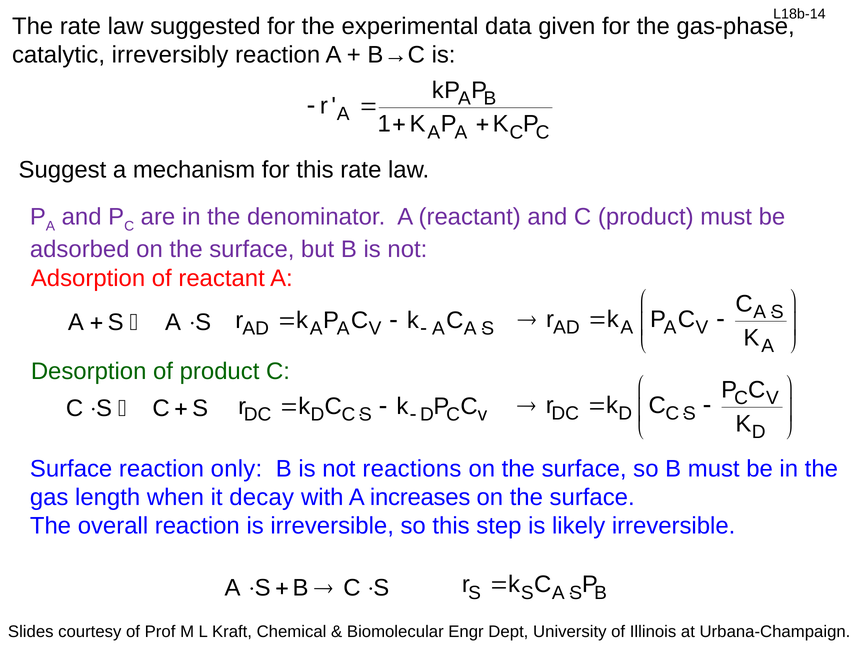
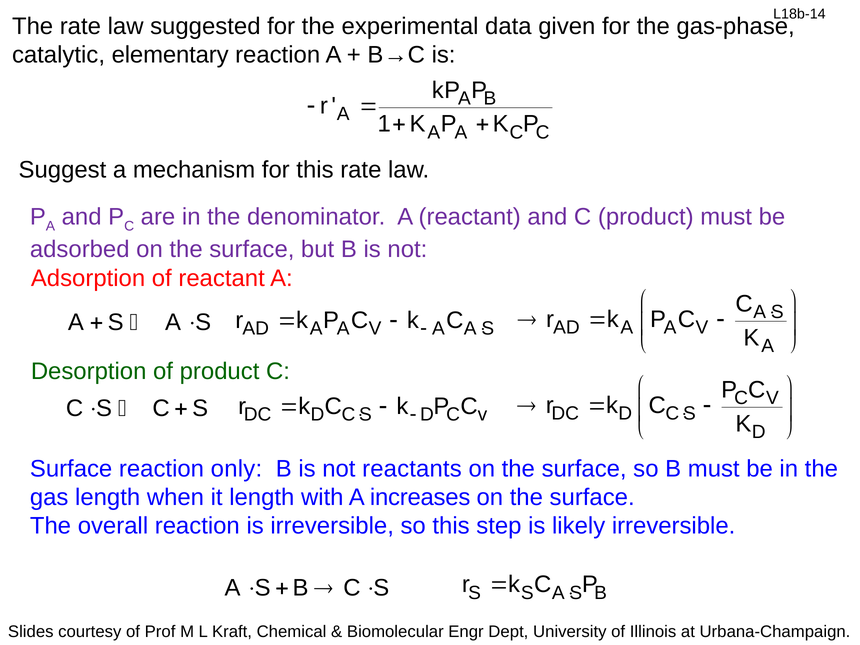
irreversibly: irreversibly -> elementary
reactions: reactions -> reactants
it decay: decay -> length
